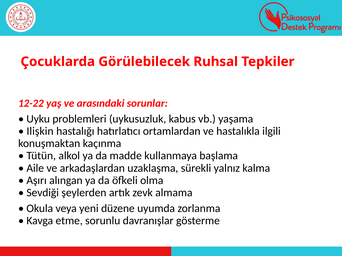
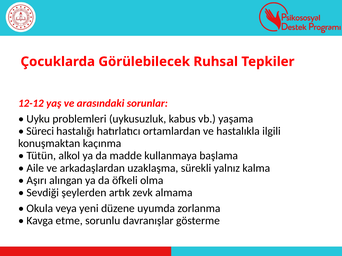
12-22: 12-22 -> 12-12
Ilişkin: Ilişkin -> Süreci
